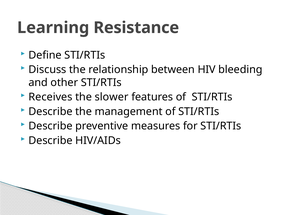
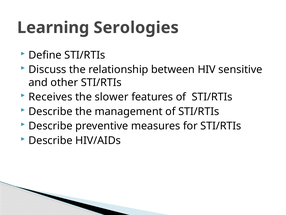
Resistance: Resistance -> Serologies
bleeding: bleeding -> sensitive
